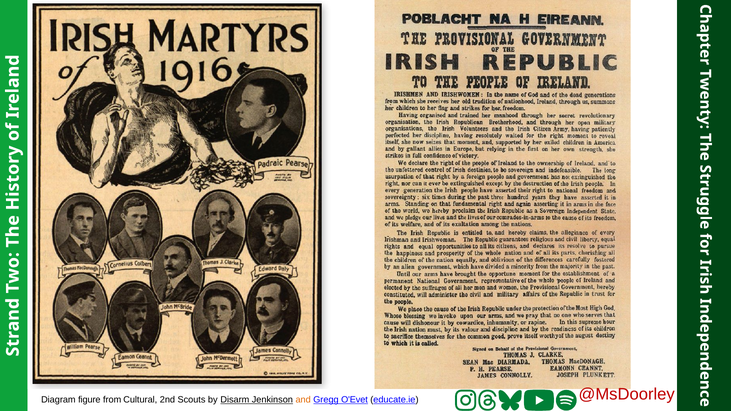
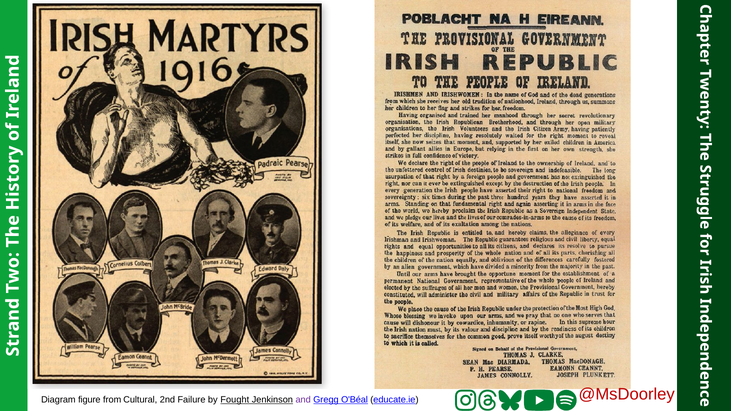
Scouts: Scouts -> Failure
Disarm: Disarm -> Fought
and colour: orange -> purple
O'Evet: O'Evet -> O'Béal
